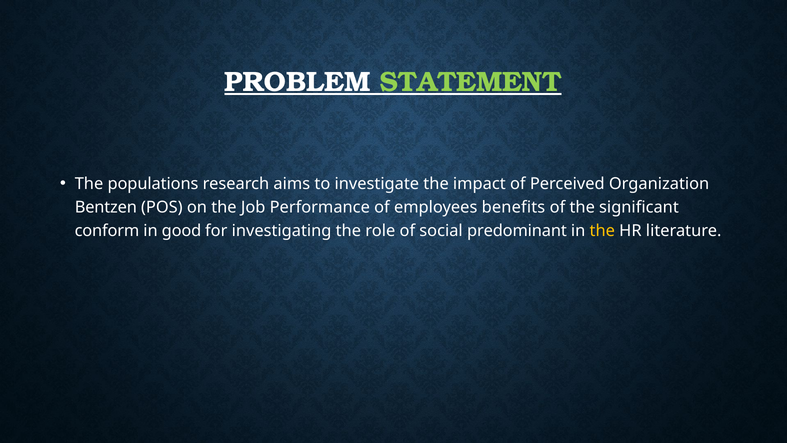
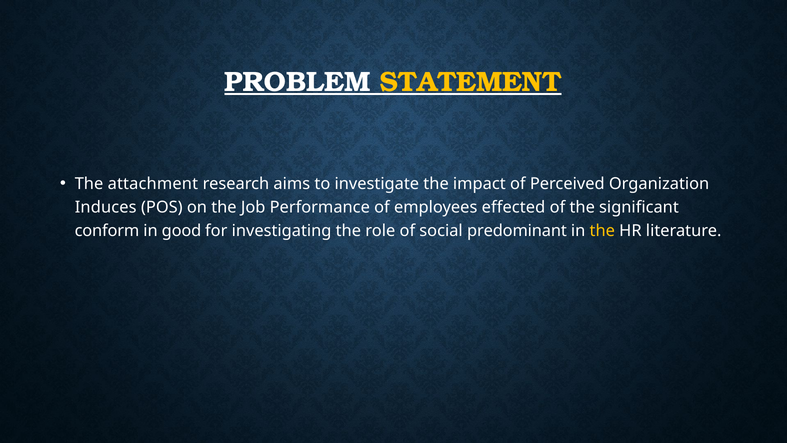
STATEMENT colour: light green -> yellow
populations: populations -> attachment
Bentzen: Bentzen -> Induces
benefits: benefits -> effected
